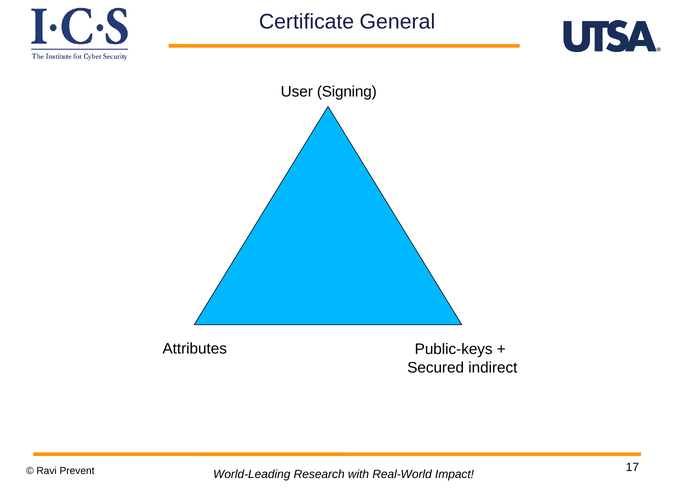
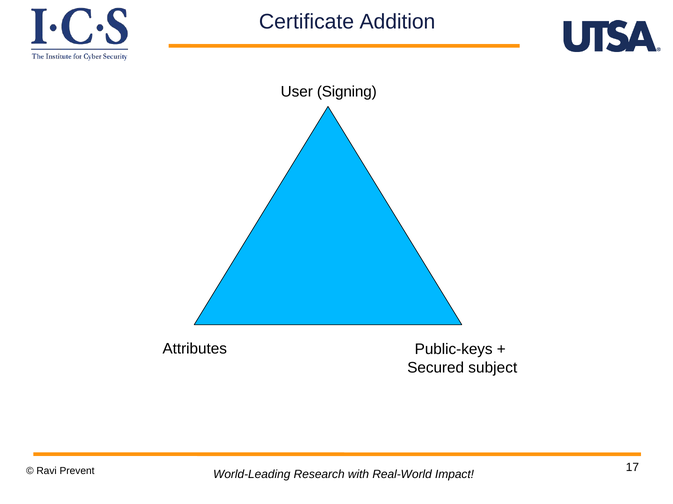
General: General -> Addition
indirect: indirect -> subject
